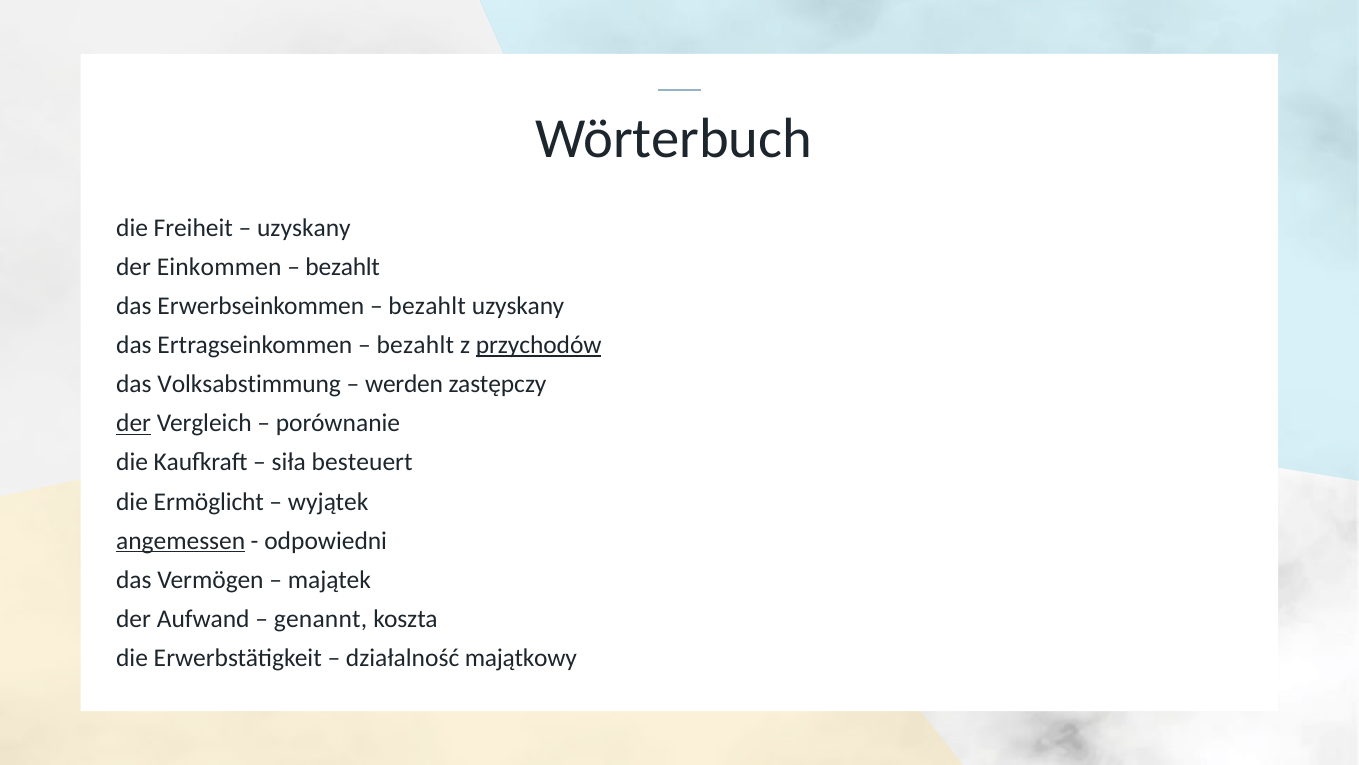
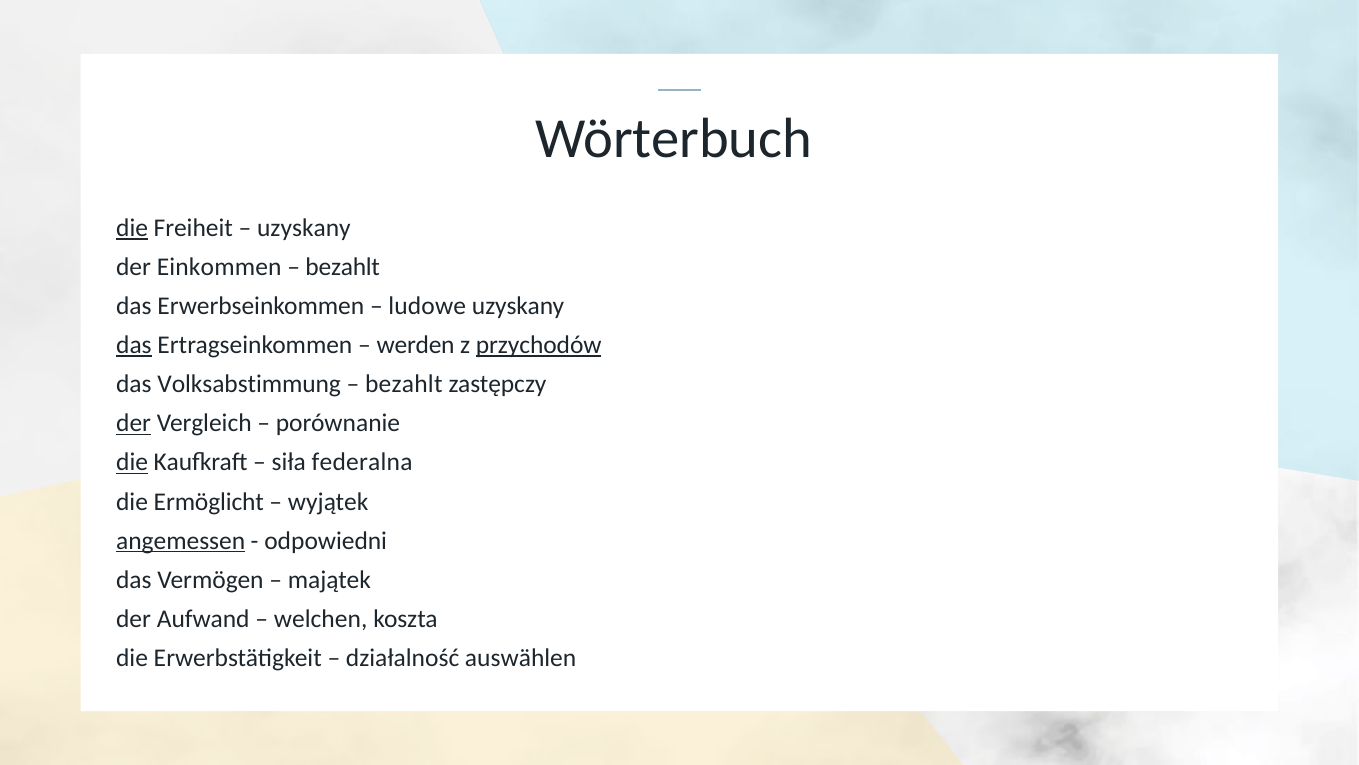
die at (132, 228) underline: none -> present
bezahlt at (427, 306): bezahlt -> ludowe
das at (134, 345) underline: none -> present
bezahlt at (415, 345): bezahlt -> werden
werden at (404, 384): werden -> bezahlt
die at (132, 462) underline: none -> present
besteuert: besteuert -> federalna
genannt: genannt -> welchen
majątkowy: majątkowy -> auswählen
